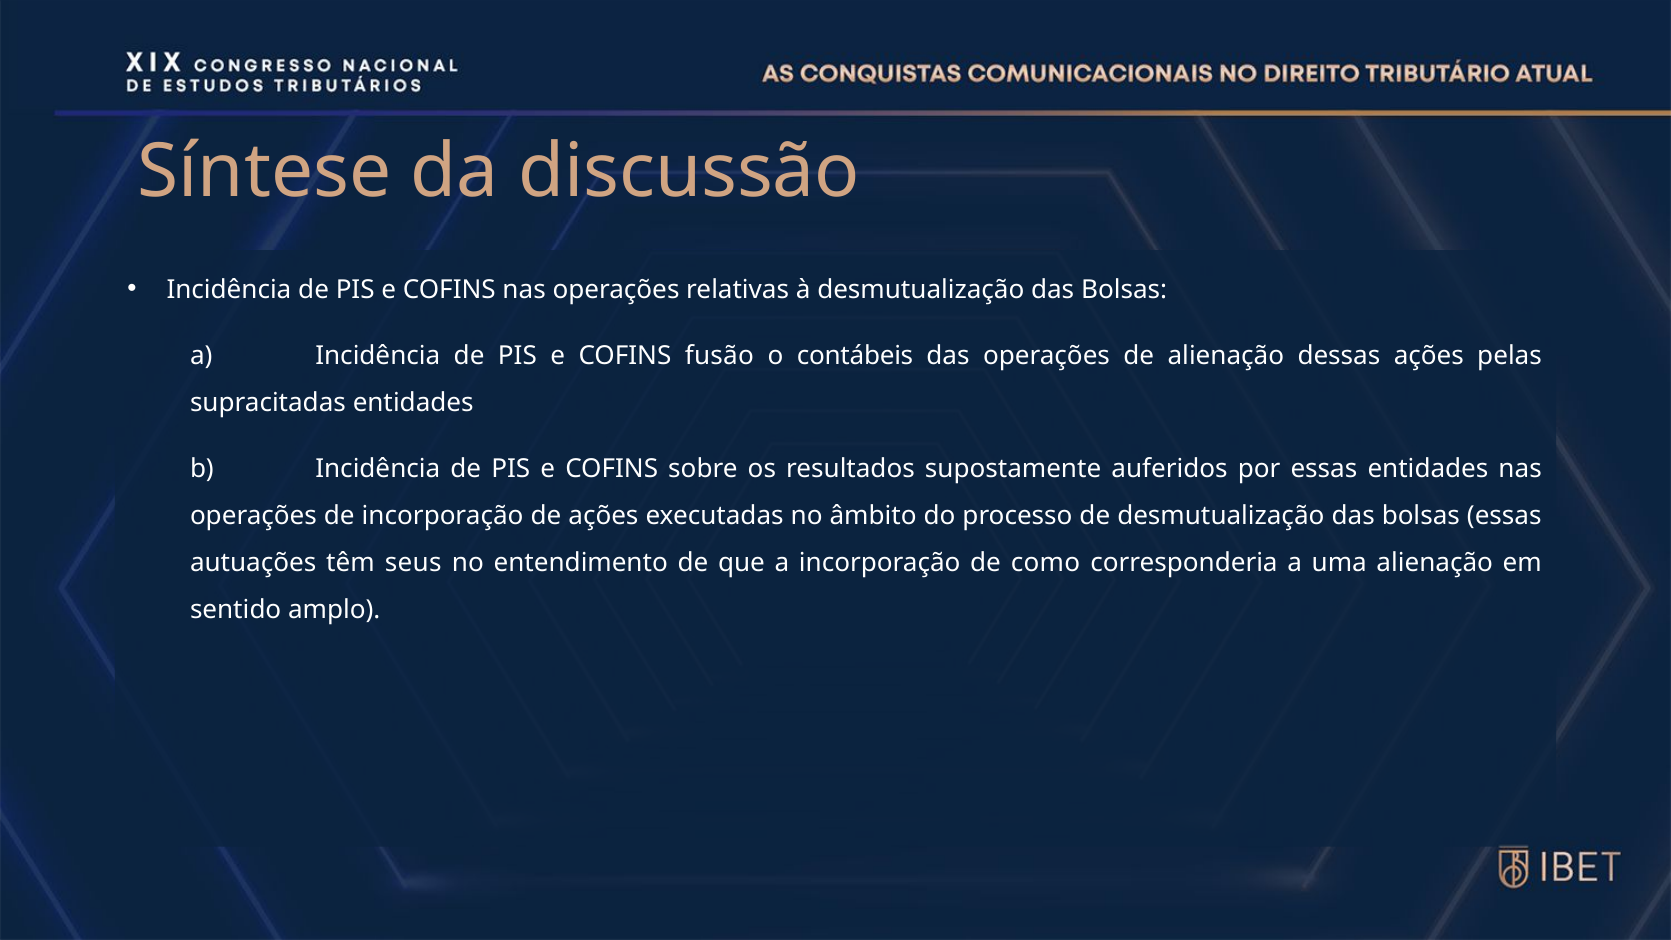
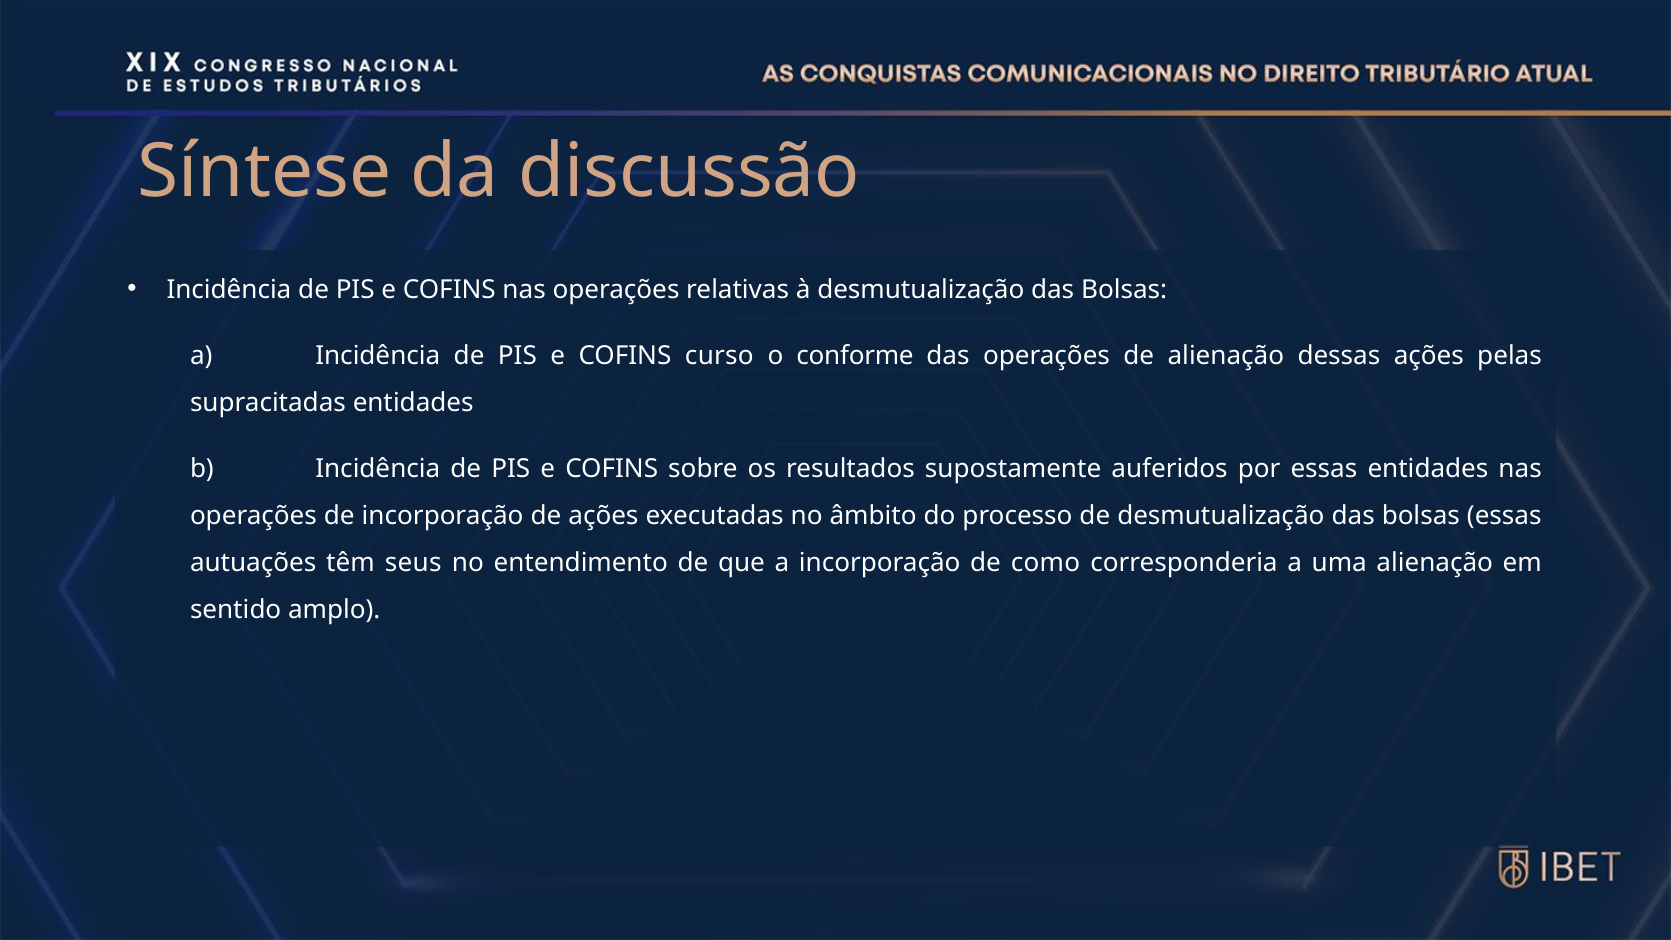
fusão: fusão -> curso
contábeis: contábeis -> conforme
